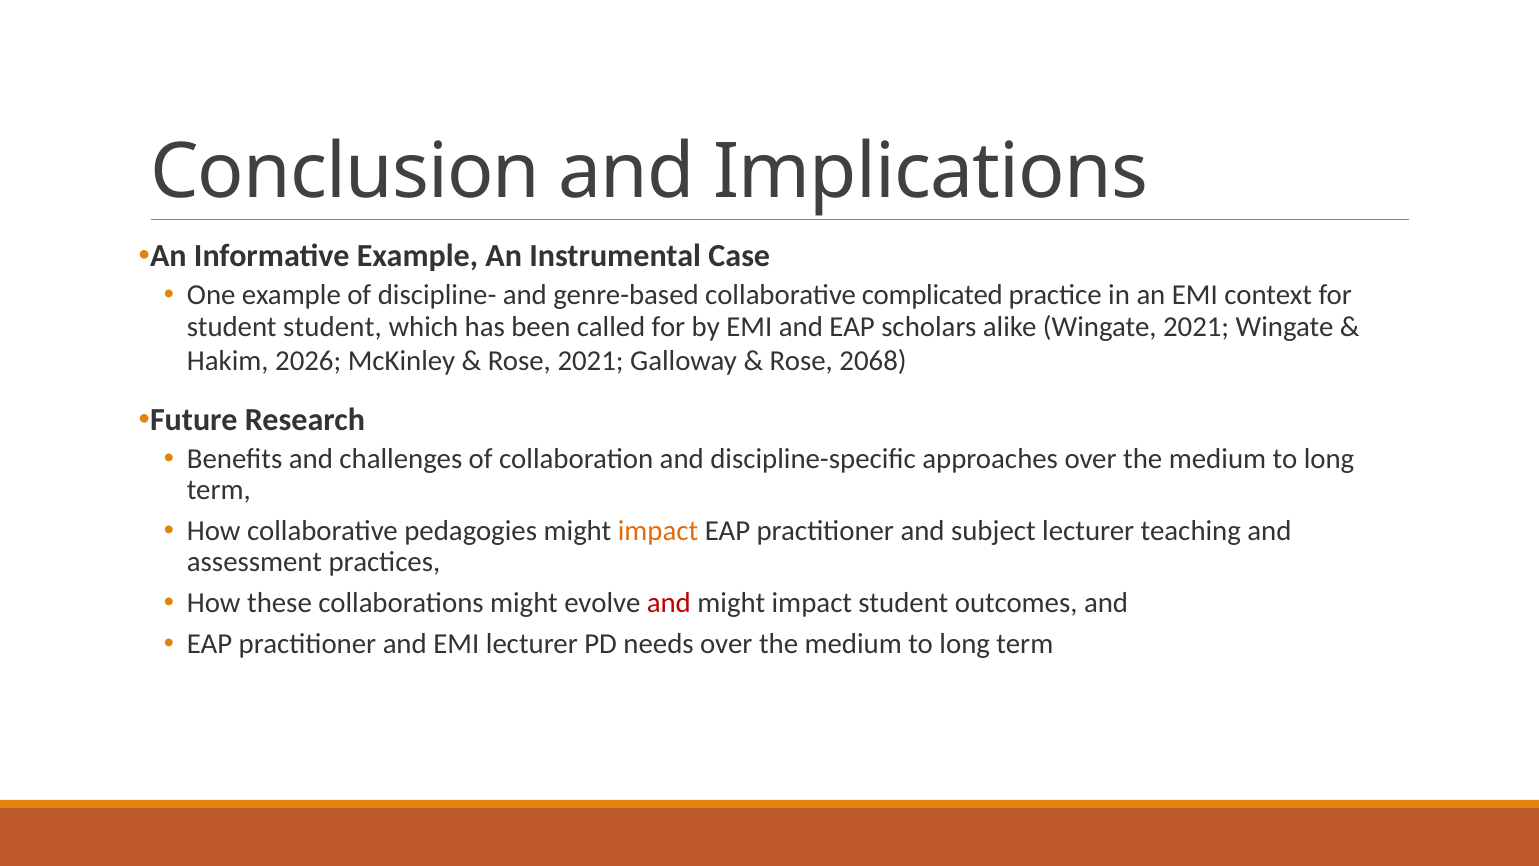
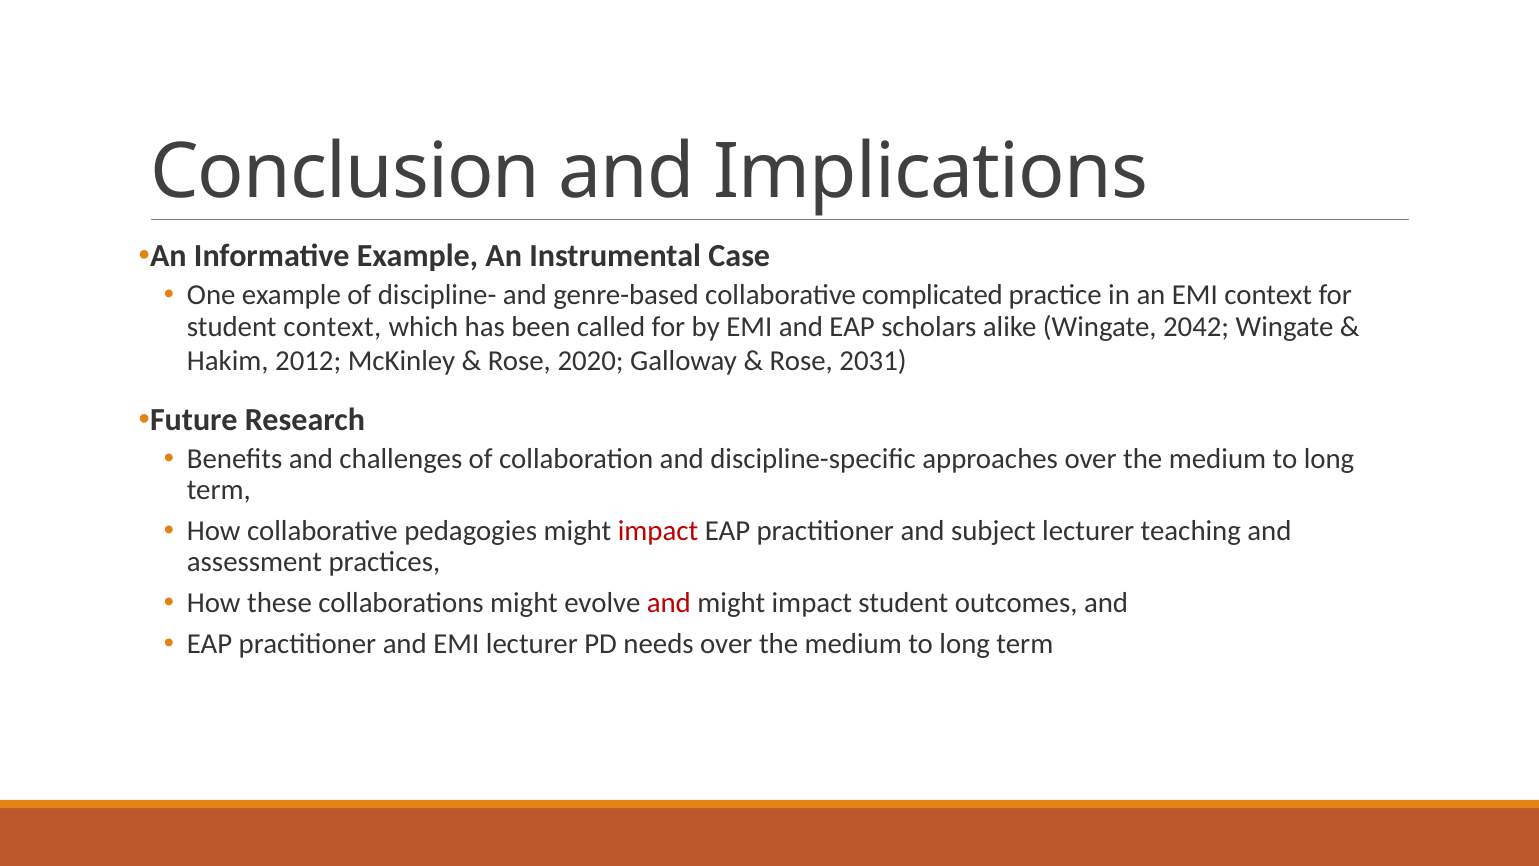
student student: student -> context
Wingate 2021: 2021 -> 2042
2026: 2026 -> 2012
Rose 2021: 2021 -> 2020
2068: 2068 -> 2031
impact at (658, 531) colour: orange -> red
